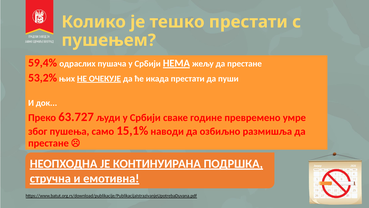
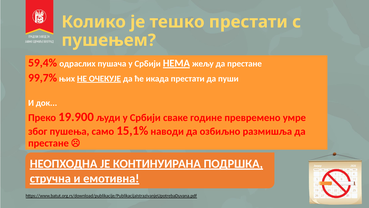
53,2%: 53,2% -> 99,7%
63.727: 63.727 -> 19.900
